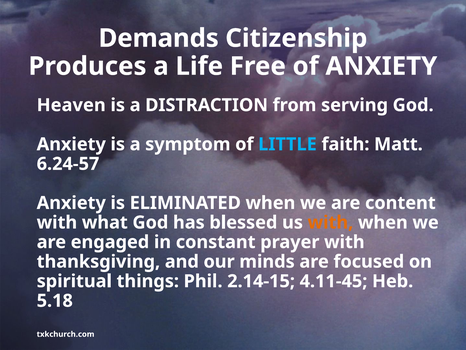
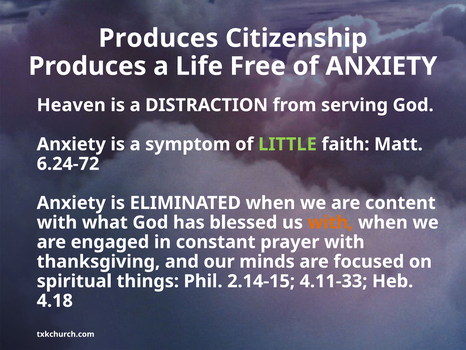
Demands at (159, 38): Demands -> Produces
LITTLE colour: light blue -> light green
6.24-57: 6.24-57 -> 6.24-72
4.11-45: 4.11-45 -> 4.11-33
5.18: 5.18 -> 4.18
